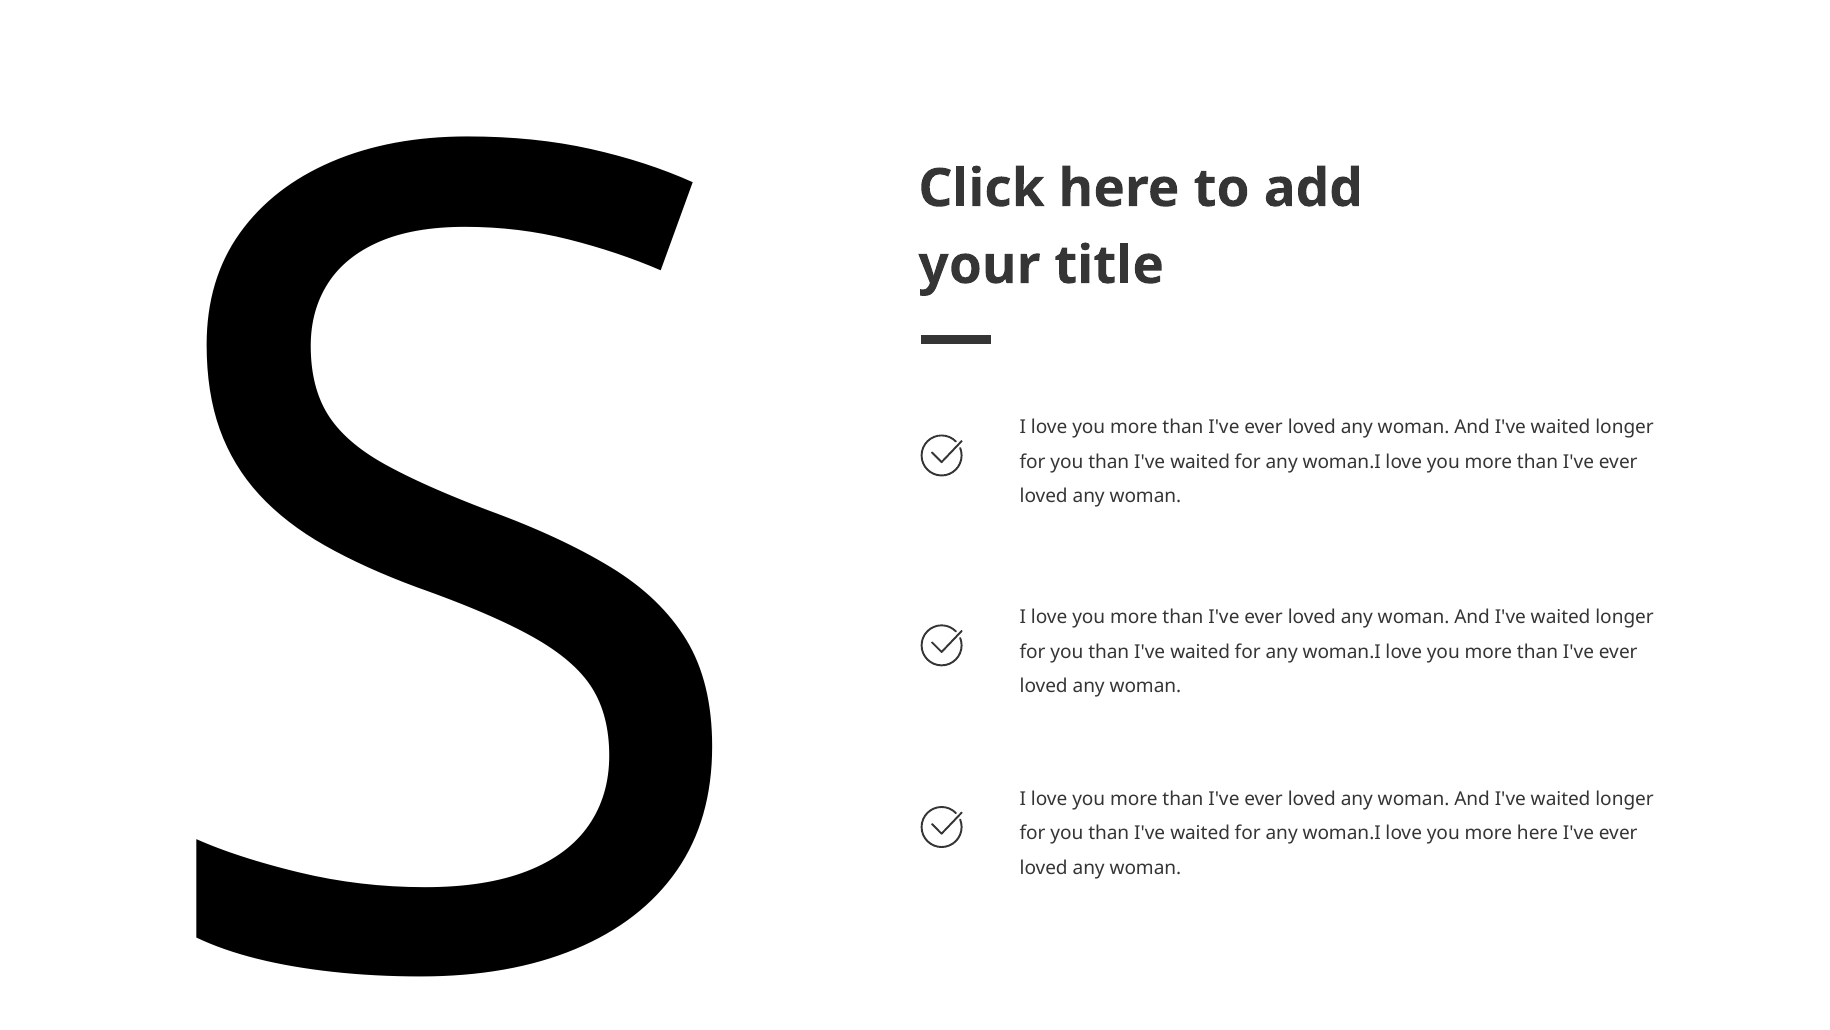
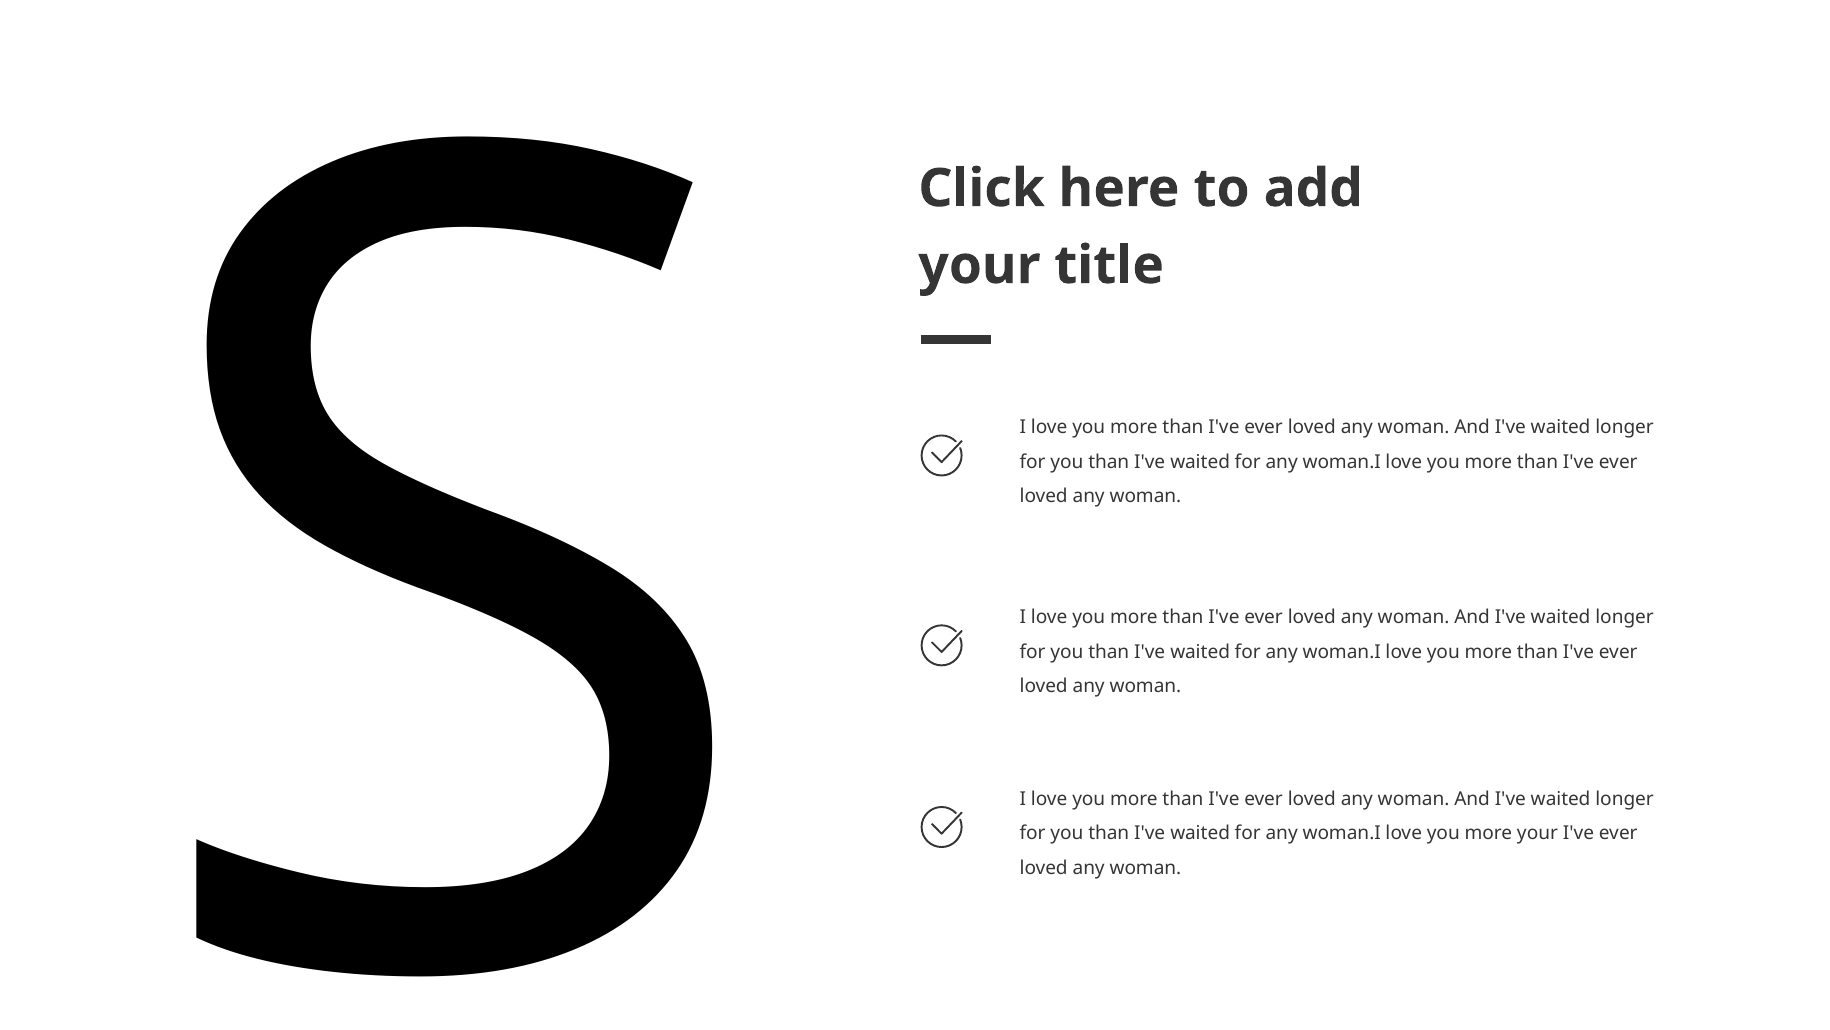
more here: here -> your
